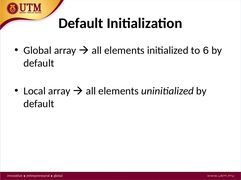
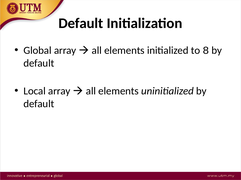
6: 6 -> 8
